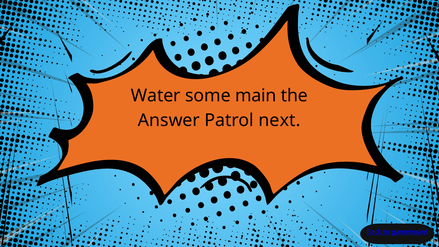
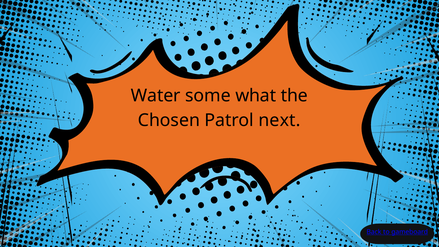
main: main -> what
Answer: Answer -> Chosen
